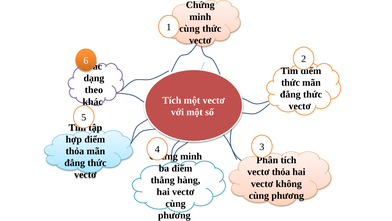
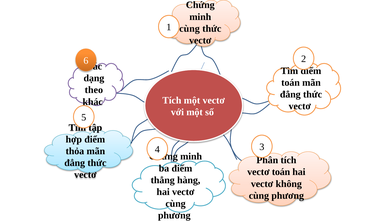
thức at (291, 83): thức -> toán
vectơ thỏa: thỏa -> toán
